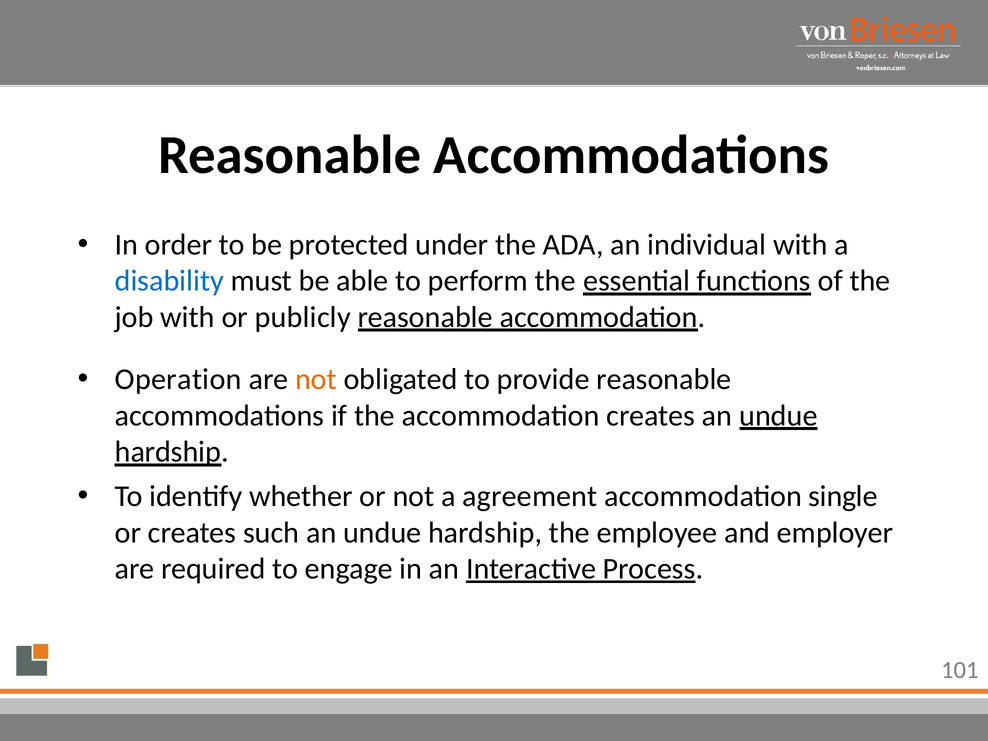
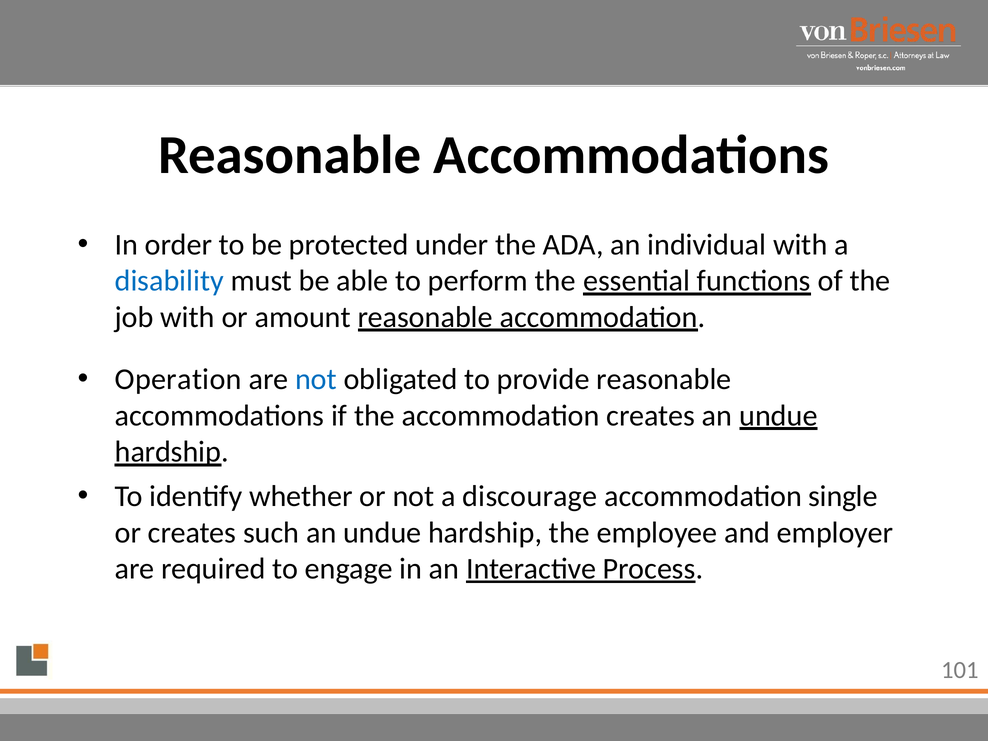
publicly: publicly -> amount
not at (316, 379) colour: orange -> blue
agreement: agreement -> discourage
